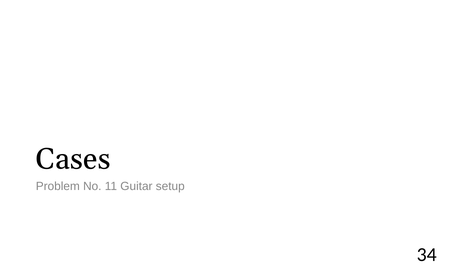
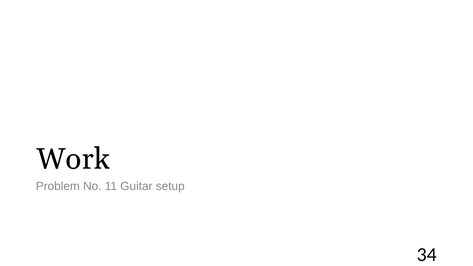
Cases: Cases -> Work
